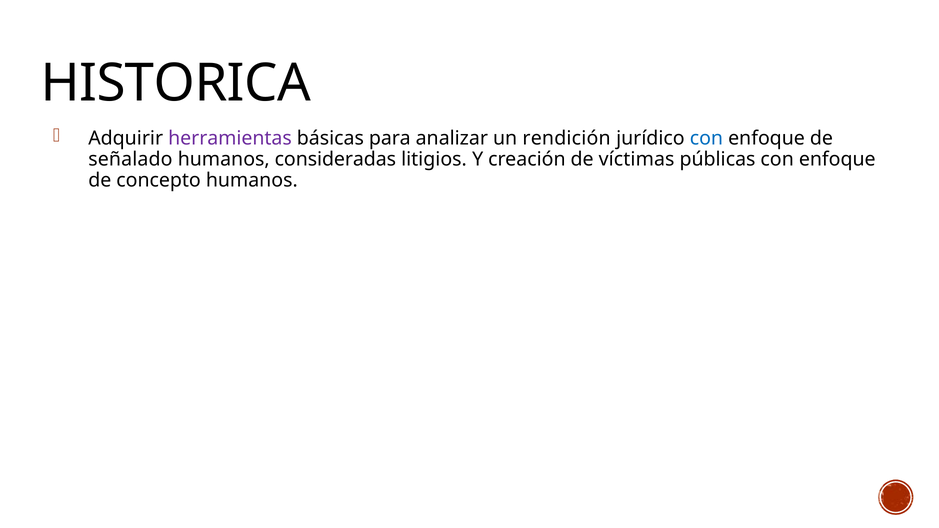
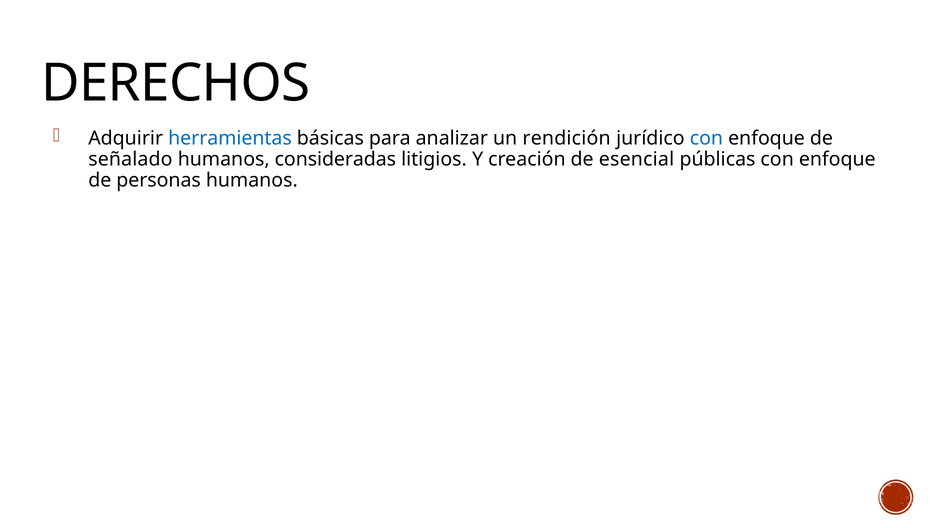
HISTORICA: HISTORICA -> DERECHOS
herramientas colour: purple -> blue
víctimas: víctimas -> esencial
concepto: concepto -> personas
